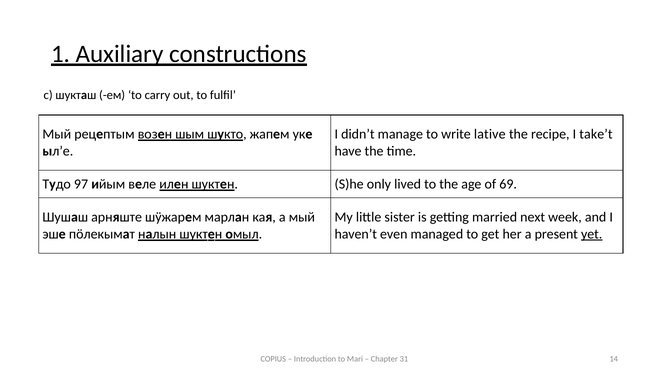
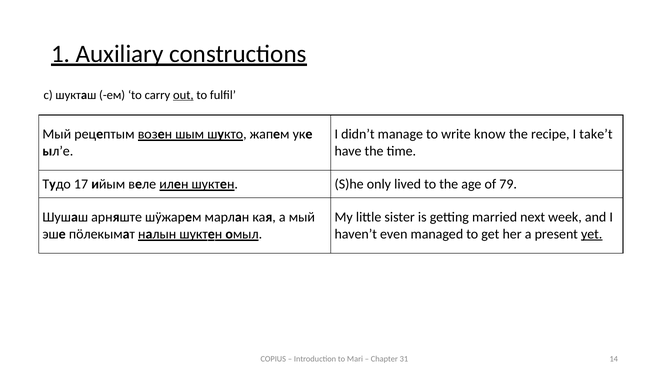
out underline: none -> present
lative: lative -> know
97: 97 -> 17
69: 69 -> 79
